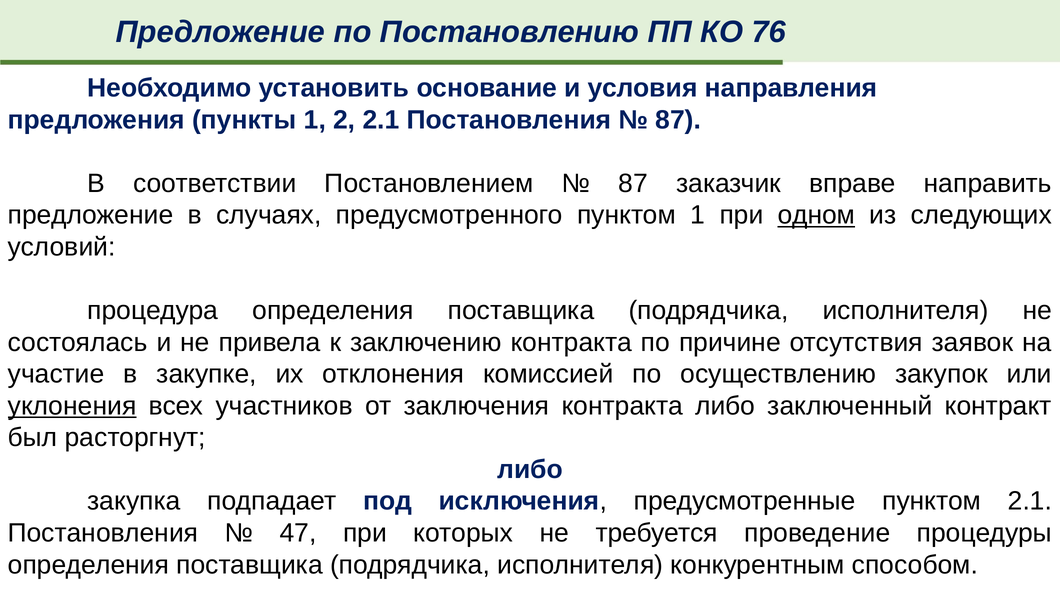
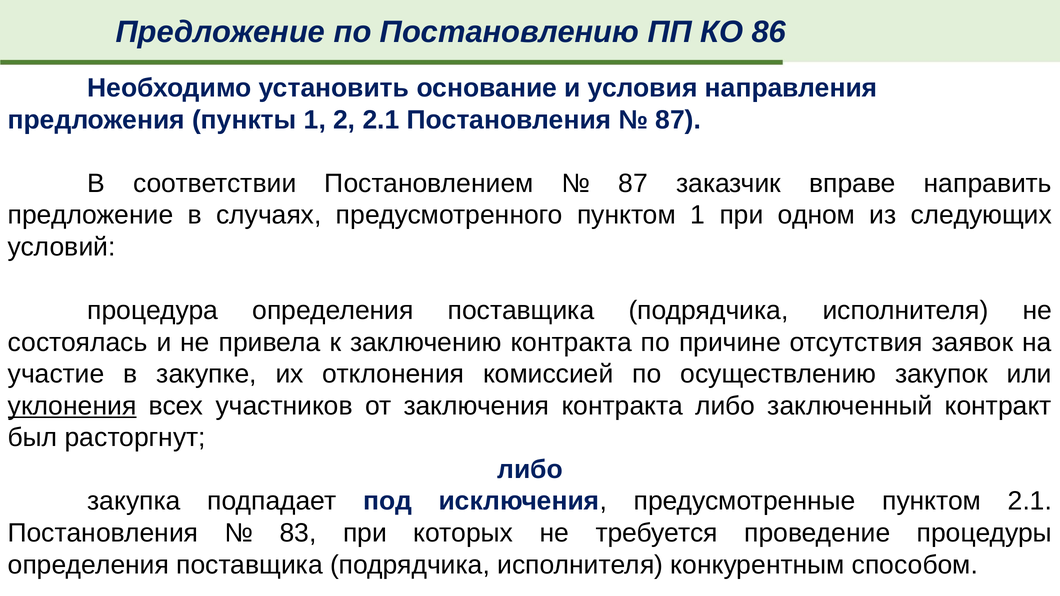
76: 76 -> 86
одном underline: present -> none
47: 47 -> 83
